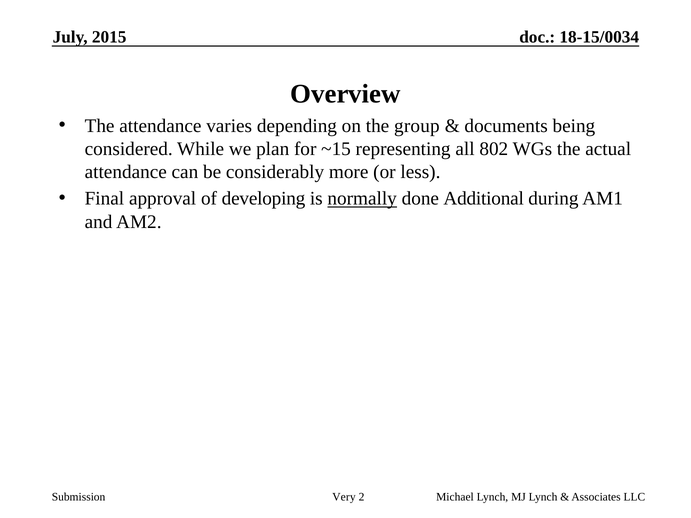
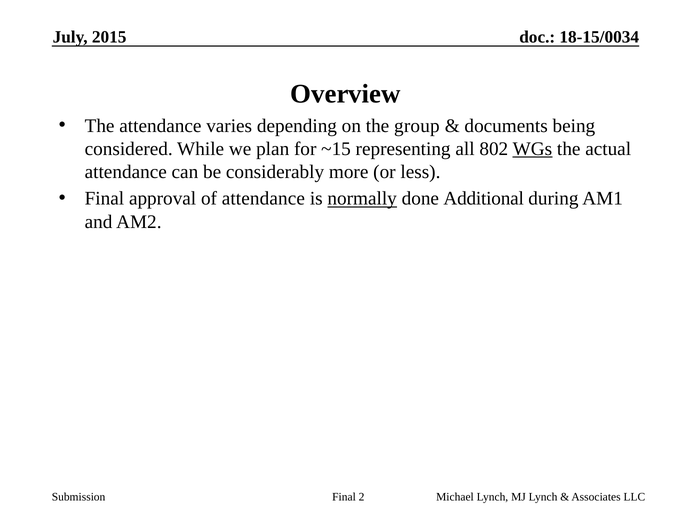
WGs underline: none -> present
of developing: developing -> attendance
Very at (344, 497): Very -> Final
